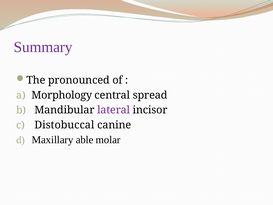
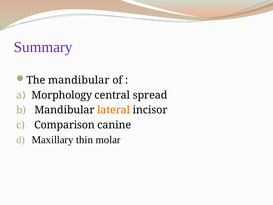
The pronounced: pronounced -> mandibular
lateral colour: purple -> orange
Distobuccal: Distobuccal -> Comparison
able: able -> thin
